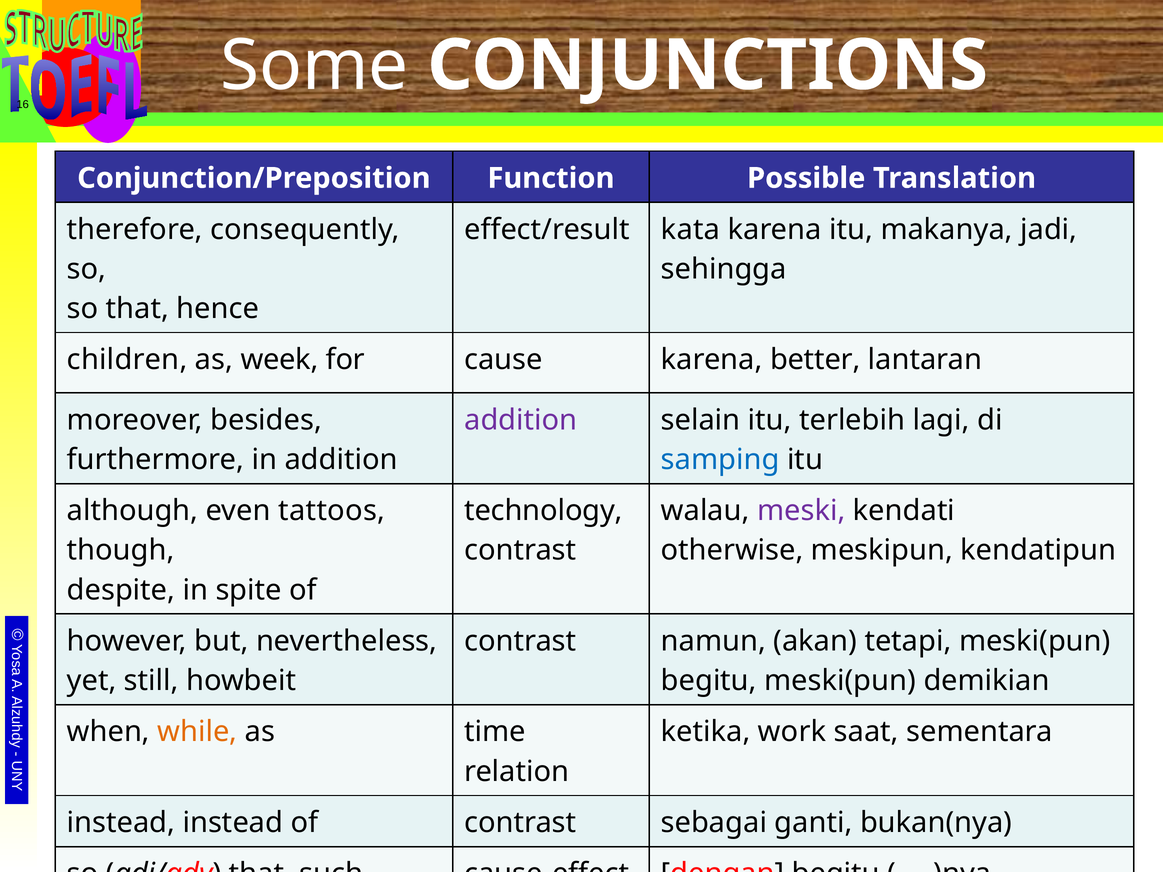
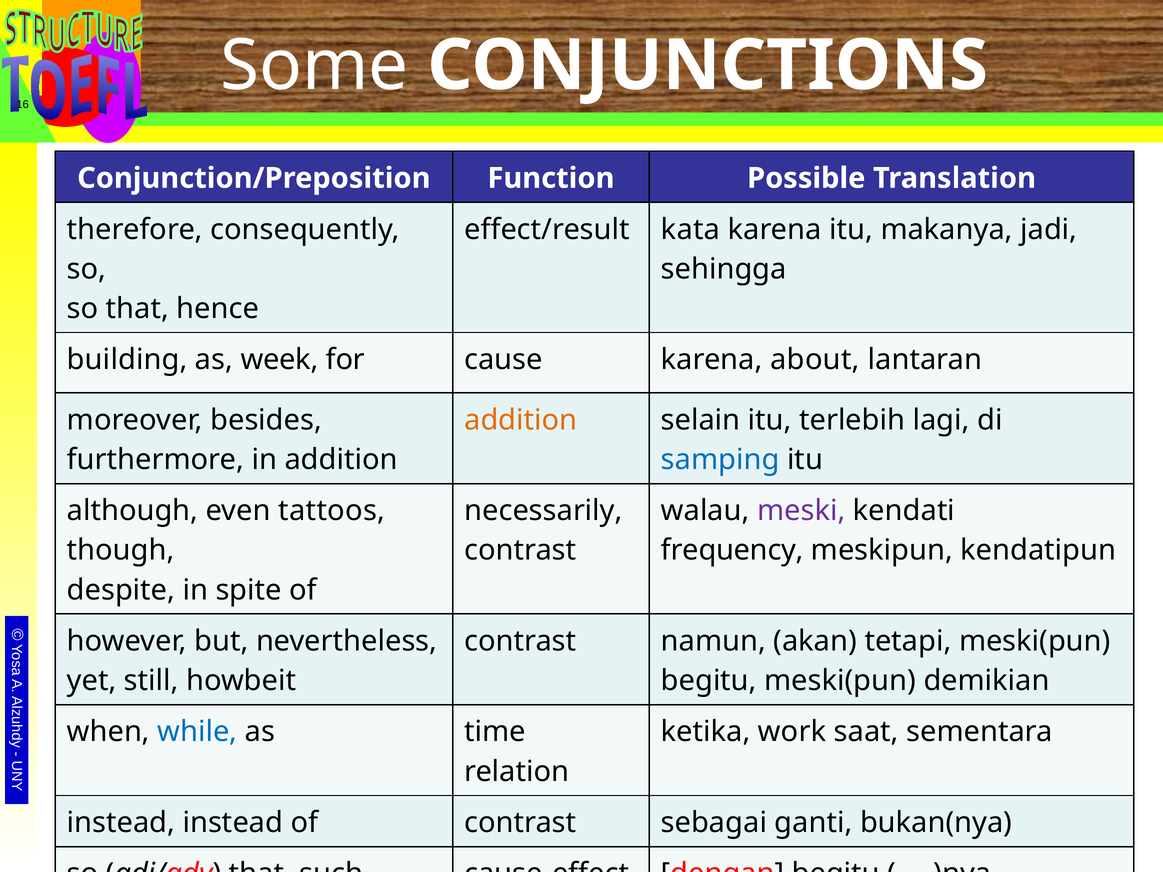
children: children -> building
better: better -> about
addition at (521, 420) colour: purple -> orange
technology: technology -> necessarily
otherwise at (732, 551): otherwise -> frequency
while colour: orange -> blue
